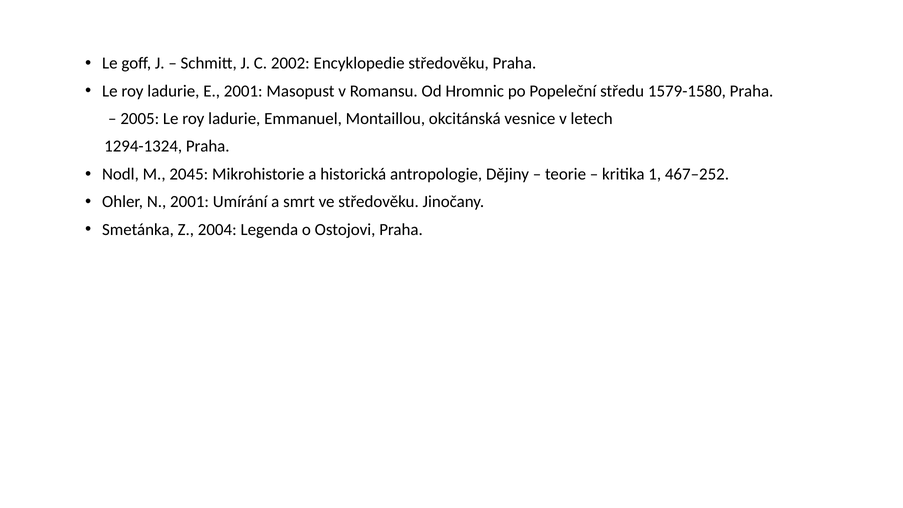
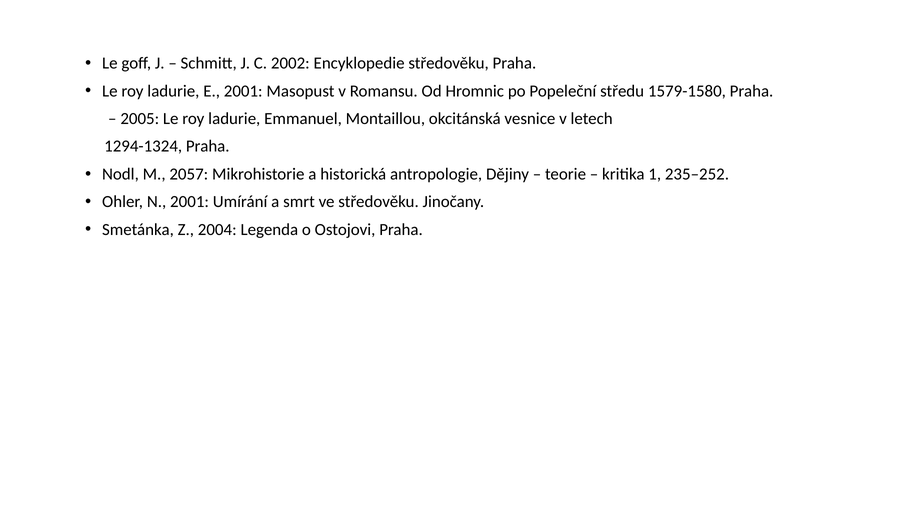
2045: 2045 -> 2057
467–252: 467–252 -> 235–252
